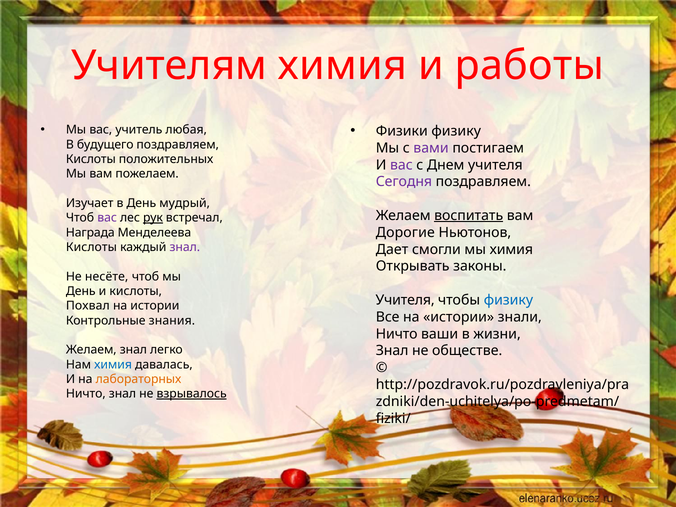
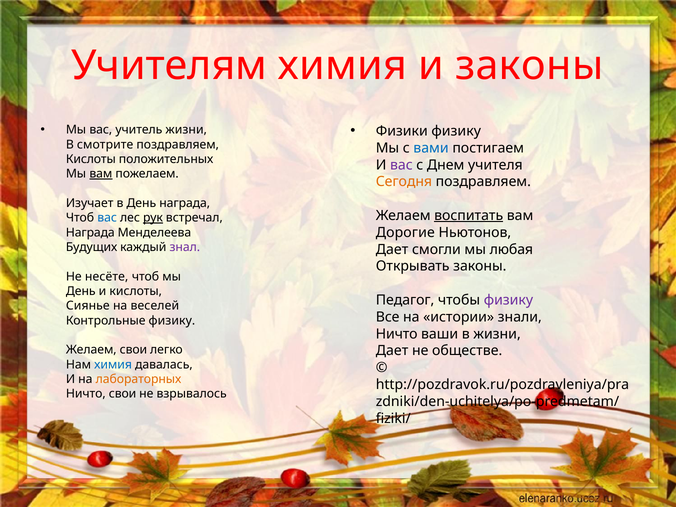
и работы: работы -> законы
учитель любая: любая -> жизни
будущего: будущего -> смотрите
вами colour: purple -> blue
вам at (101, 174) underline: none -> present
Сегодня colour: purple -> orange
День мудрый: мудрый -> награда
вас at (107, 218) colour: purple -> blue
Кислоты at (91, 247): Кислоты -> Будущих
мы химия: химия -> любая
Учителя at (405, 300): Учителя -> Педагог
физику at (508, 300) colour: blue -> purple
Похвал: Похвал -> Сиянье
истории at (155, 306): истории -> веселей
Контрольные знания: знания -> физику
Желаем знал: знал -> свои
Знал at (392, 351): Знал -> Дает
Ничто знал: знал -> свои
взрывалось underline: present -> none
